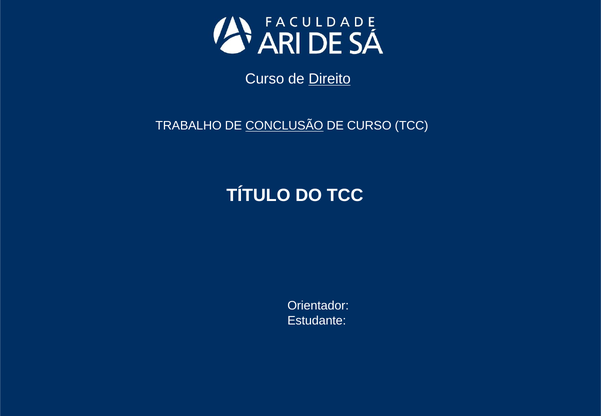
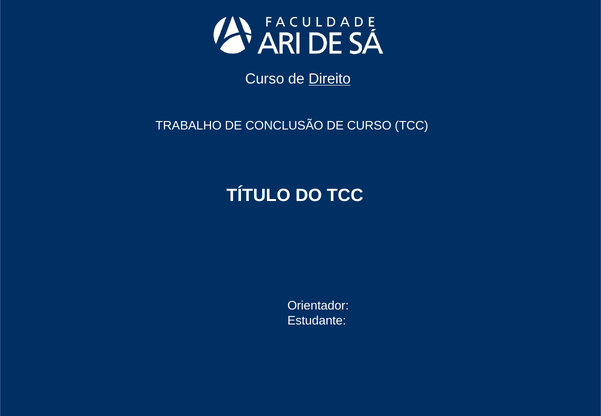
CONCLUSÃO underline: present -> none
